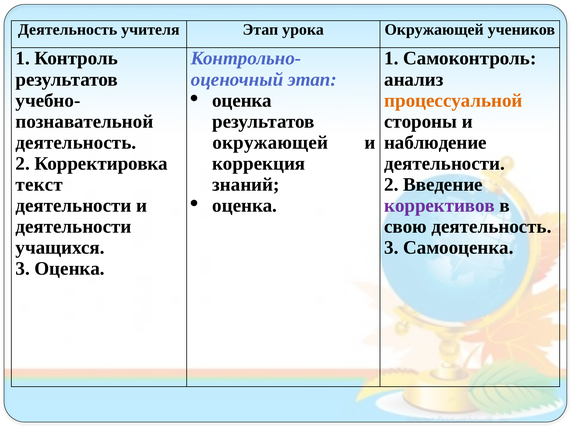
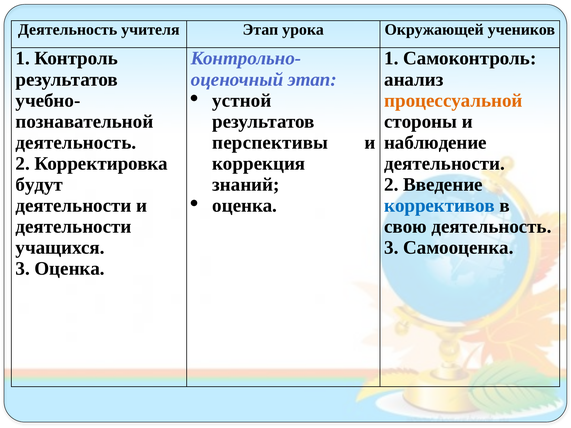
оценка at (242, 100): оценка -> устной
окружающей at (270, 143): окружающей -> перспективы
текст: текст -> будут
коррективов colour: purple -> blue
